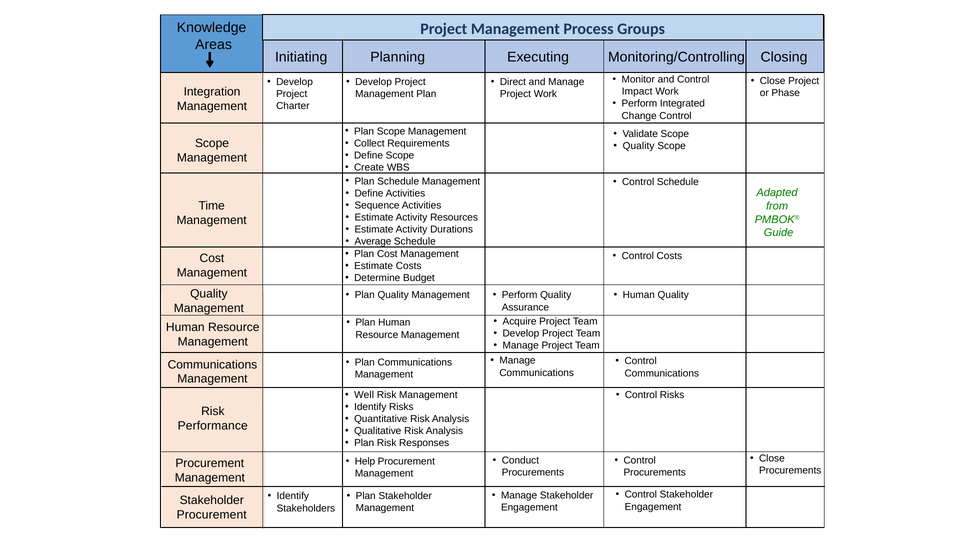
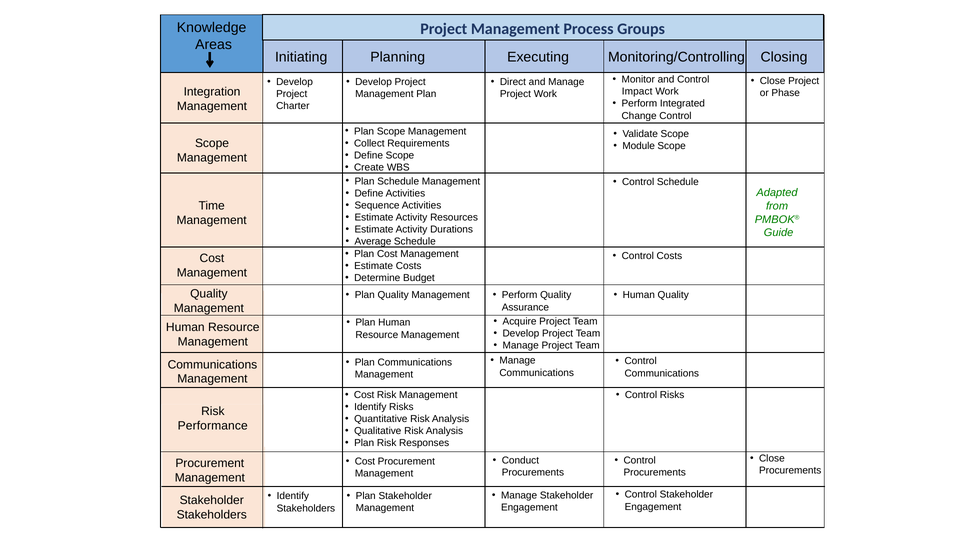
Quality at (639, 146): Quality -> Module
Well at (364, 395): Well -> Cost
Help at (365, 462): Help -> Cost
Procurement at (212, 515): Procurement -> Stakeholders
